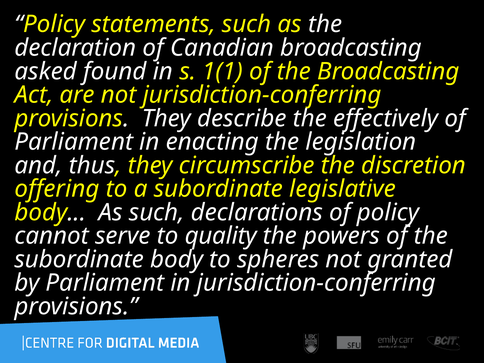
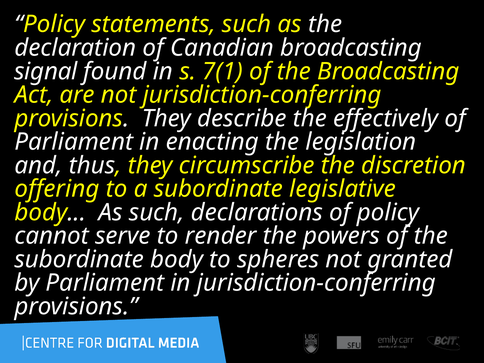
asked: asked -> signal
1(1: 1(1 -> 7(1
quality: quality -> render
